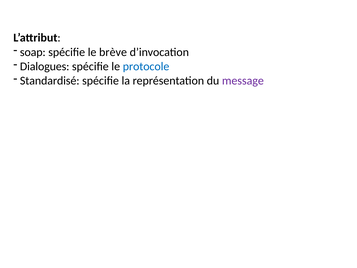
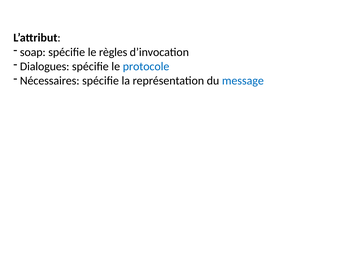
brève: brève -> règles
Standardisé: Standardisé -> Nécessaires
message colour: purple -> blue
